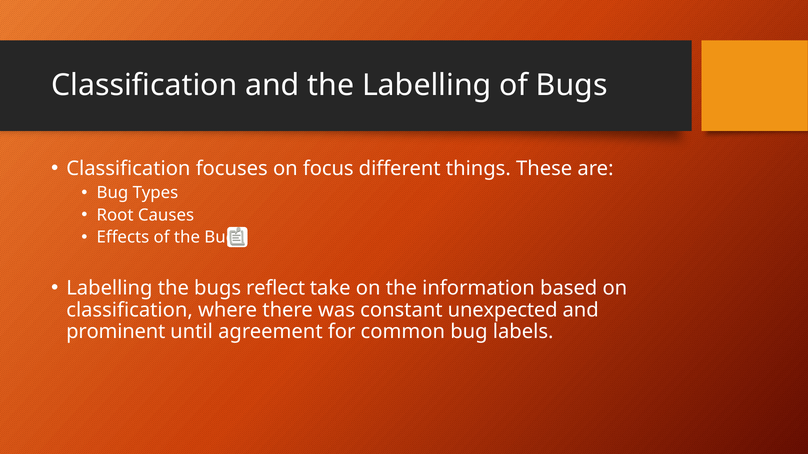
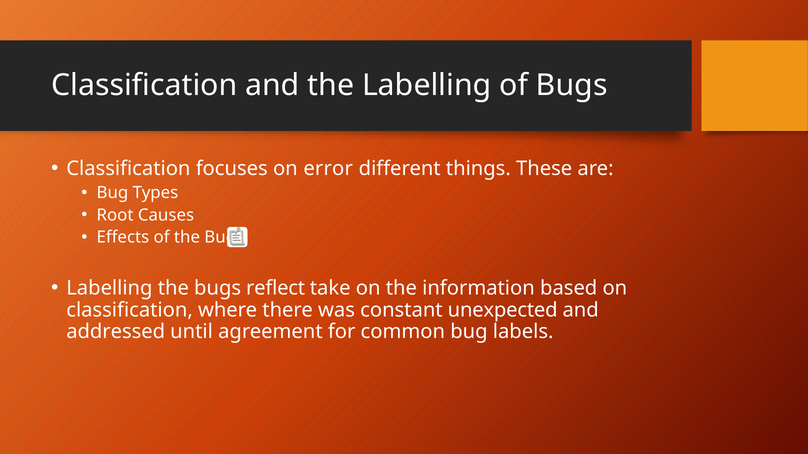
focus: focus -> error
prominent: prominent -> addressed
